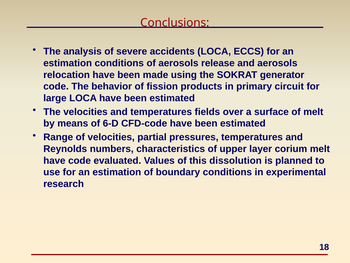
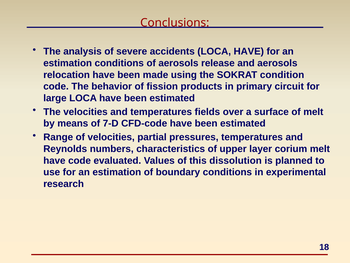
accidents LOCA ECCS: ECCS -> HAVE
generator: generator -> condition
6-D: 6-D -> 7-D
